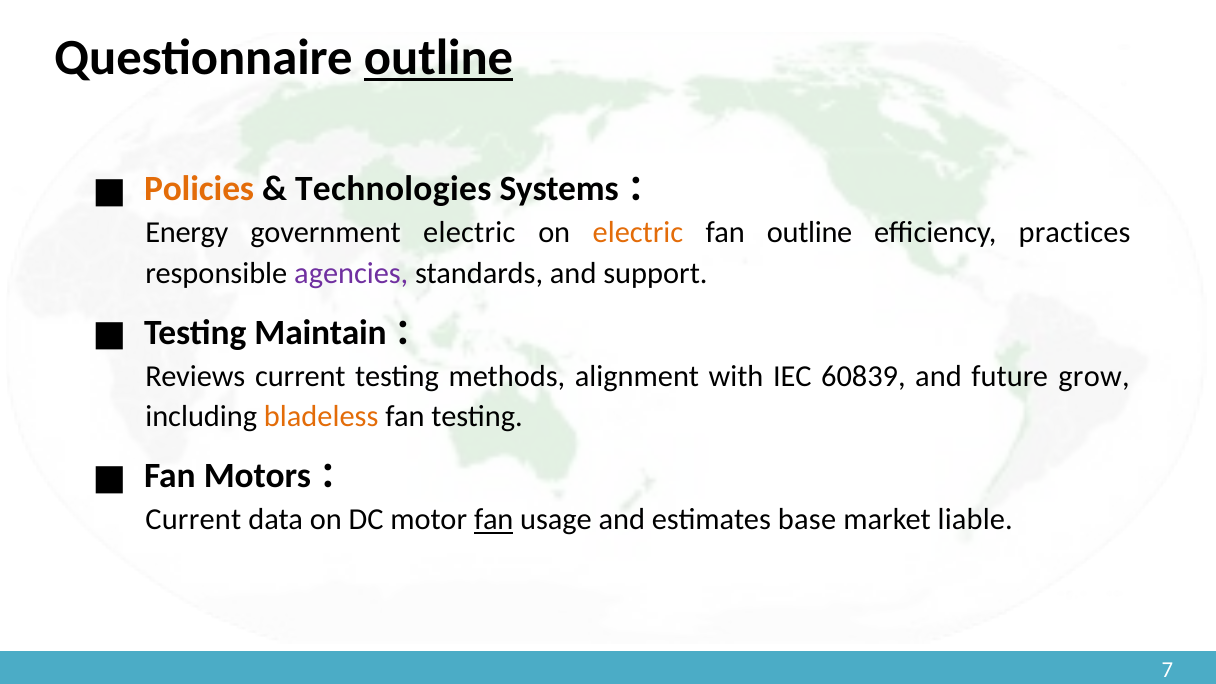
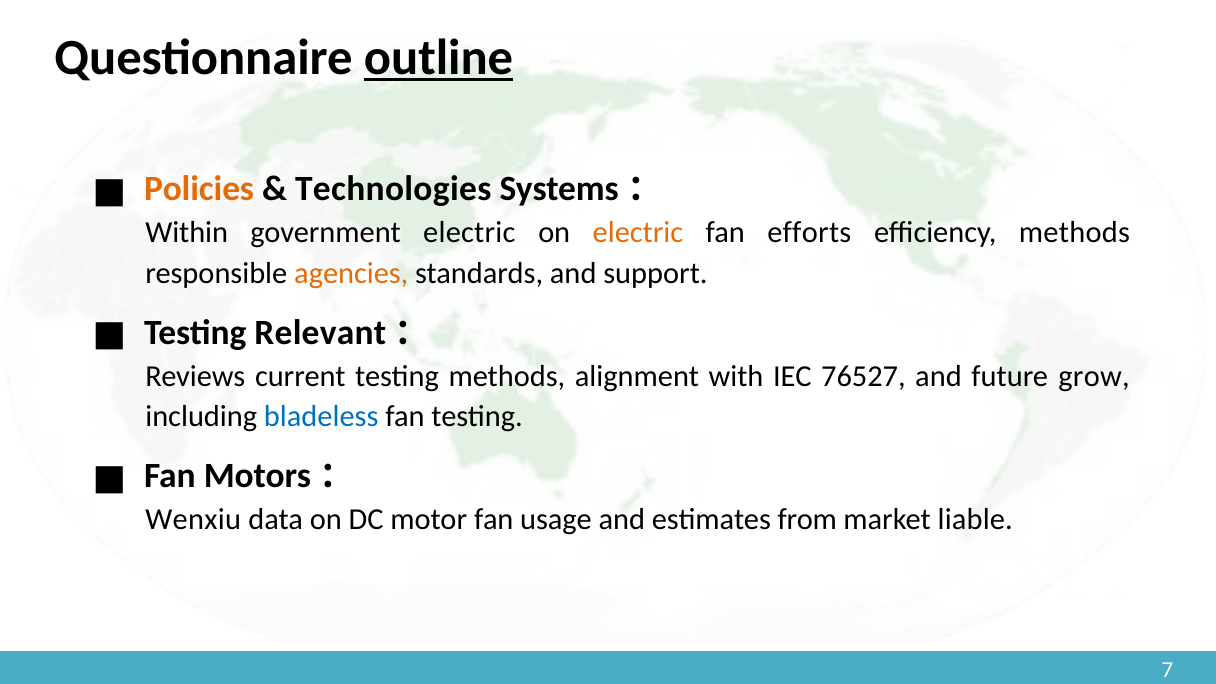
Energy: Energy -> Within
fan outline: outline -> efforts
efficiency practices: practices -> methods
agencies colour: purple -> orange
Maintain: Maintain -> Relevant
60839: 60839 -> 76527
bladeless colour: orange -> blue
Current at (193, 520): Current -> Wenxiu
fan at (494, 520) underline: present -> none
base: base -> from
